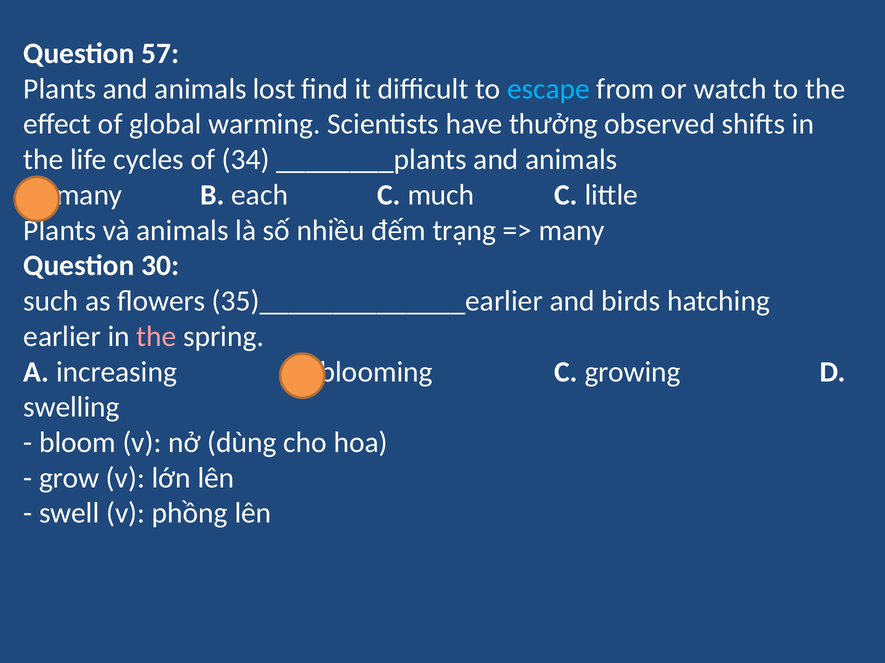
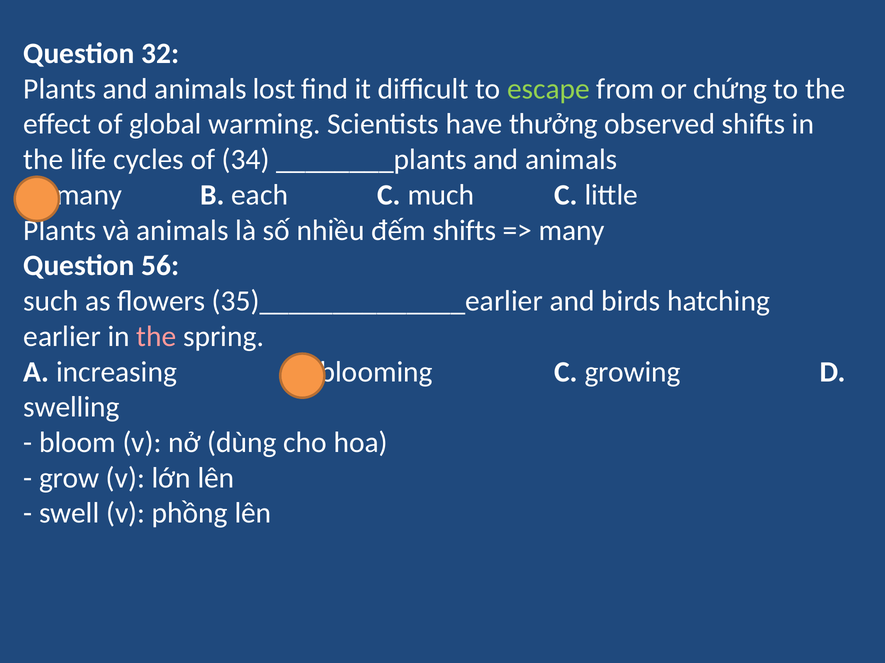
57: 57 -> 32
escape colour: light blue -> light green
watch: watch -> chứng
đếm trạng: trạng -> shifts
30: 30 -> 56
